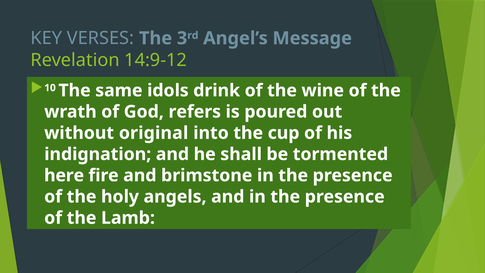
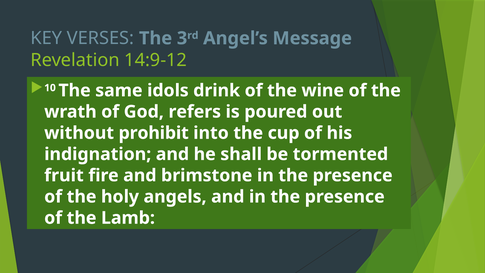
original: original -> prohibit
here: here -> fruit
